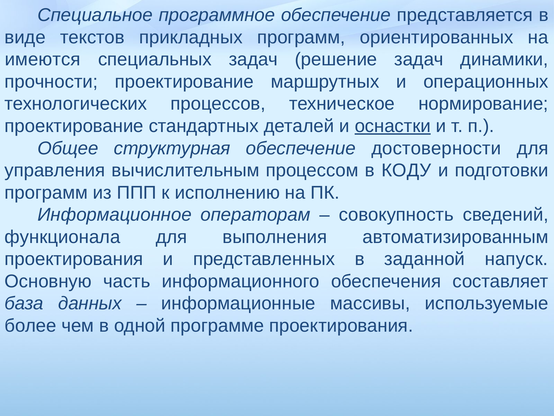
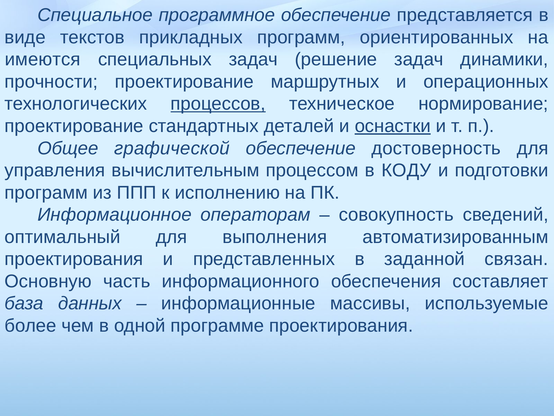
процессов underline: none -> present
структурная: структурная -> графической
достоверности: достоверности -> достоверность
функционала: функционала -> оптимальный
напуск: напуск -> связан
